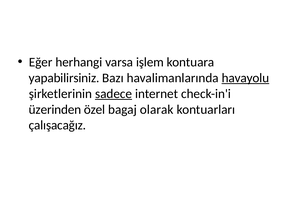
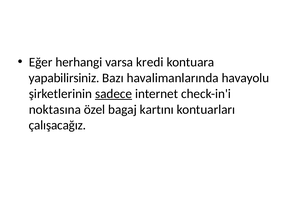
işlem: işlem -> kredi
havayolu underline: present -> none
üzerinden: üzerinden -> noktasına
olarak: olarak -> kartını
